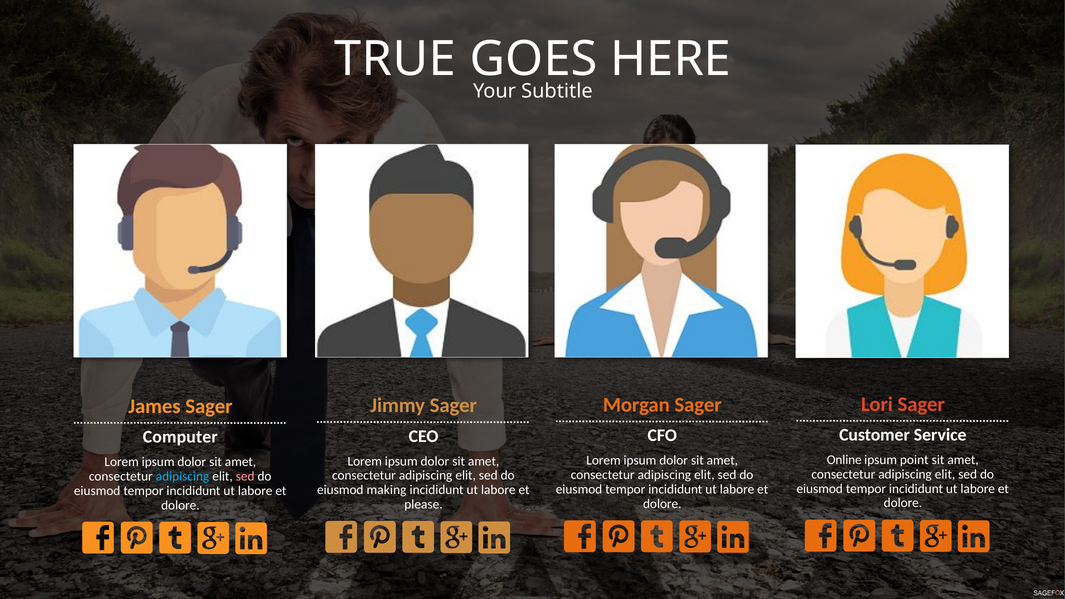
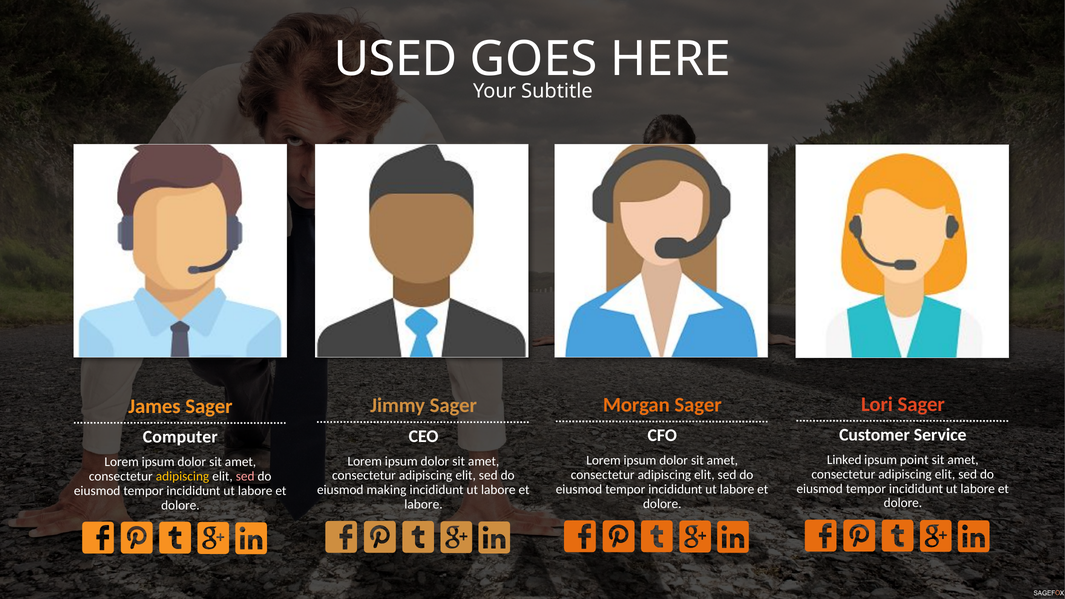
TRUE: TRUE -> USED
Online: Online -> Linked
adipiscing at (183, 476) colour: light blue -> yellow
please at (424, 504): please -> labore
